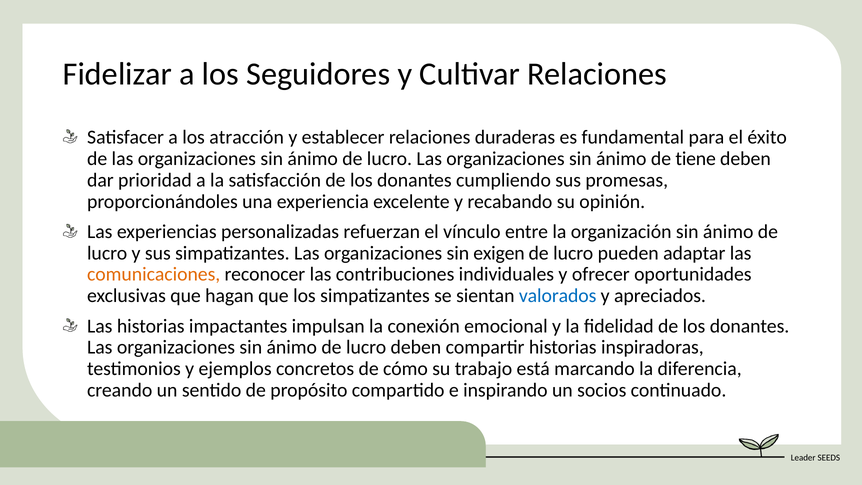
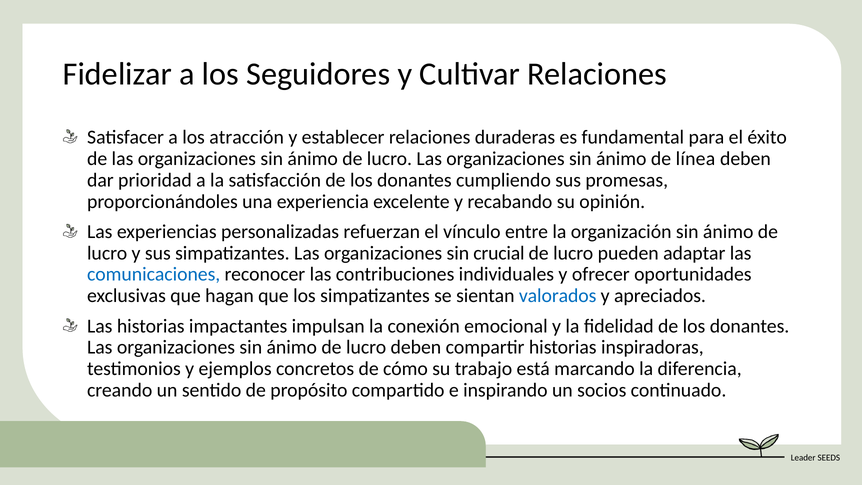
tiene: tiene -> línea
exigen: exigen -> crucial
comunicaciones colour: orange -> blue
